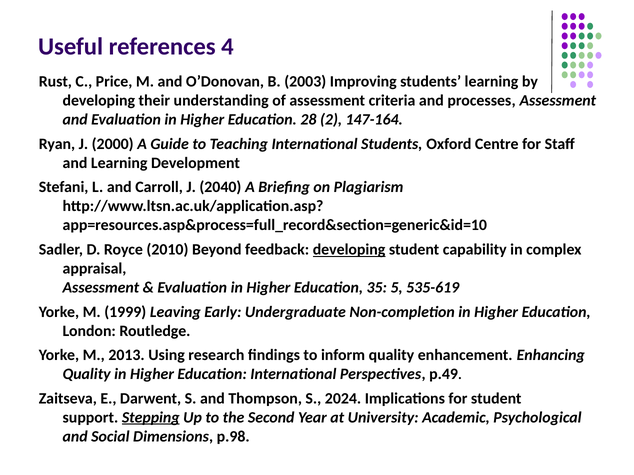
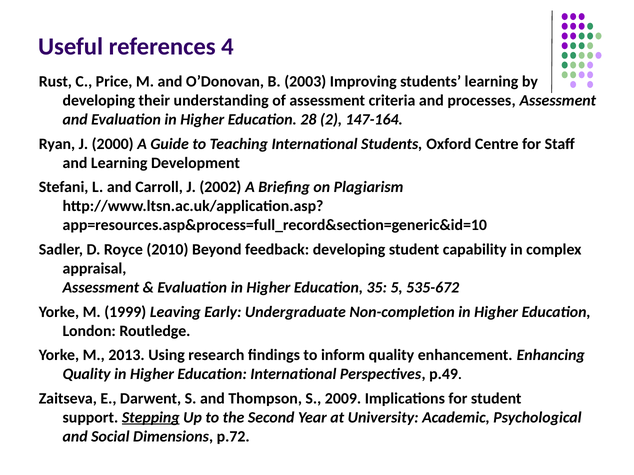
2040: 2040 -> 2002
developing at (349, 250) underline: present -> none
535-619: 535-619 -> 535-672
2024: 2024 -> 2009
p.98: p.98 -> p.72
